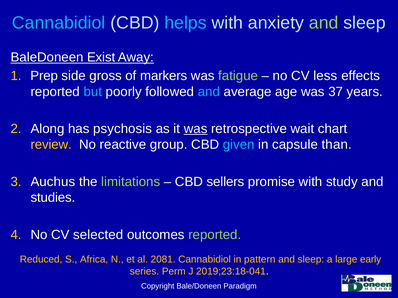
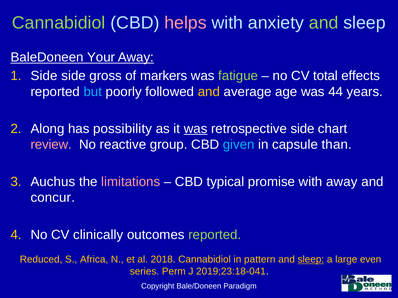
Cannabidiol at (59, 23) colour: light blue -> light green
helps colour: light blue -> pink
Exist: Exist -> Your
Prep at (44, 76): Prep -> Side
less: less -> total
and at (209, 92) colour: light blue -> yellow
37: 37 -> 44
psychosis: psychosis -> possibility
retrospective wait: wait -> side
review colour: yellow -> pink
limitations colour: light green -> pink
sellers: sellers -> typical
with study: study -> away
studies: studies -> concur
selected: selected -> clinically
2081: 2081 -> 2018
sleep at (311, 260) underline: none -> present
early: early -> even
